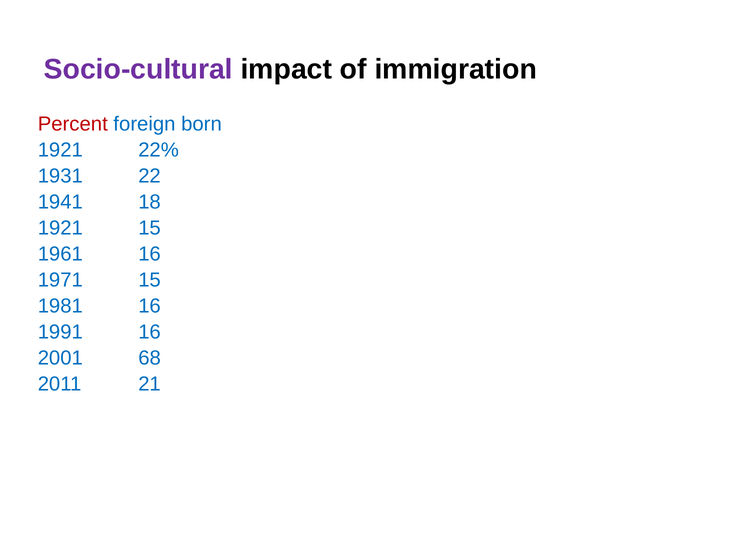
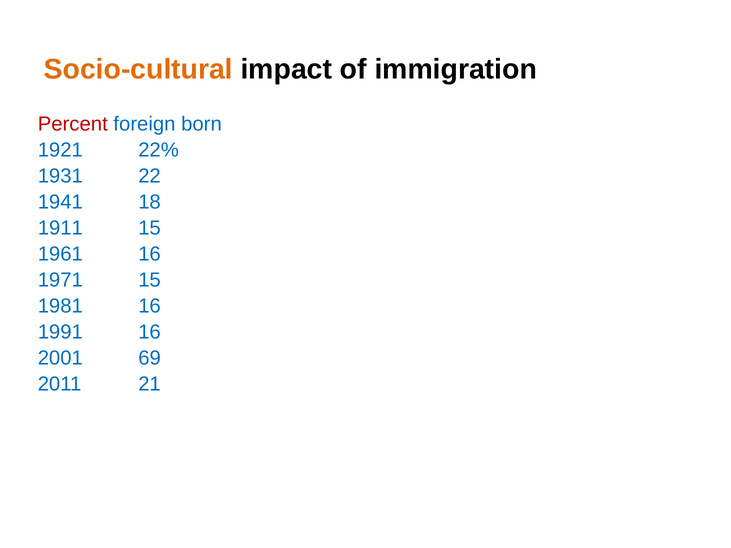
Socio-cultural colour: purple -> orange
1921 at (60, 228): 1921 -> 1911
68: 68 -> 69
